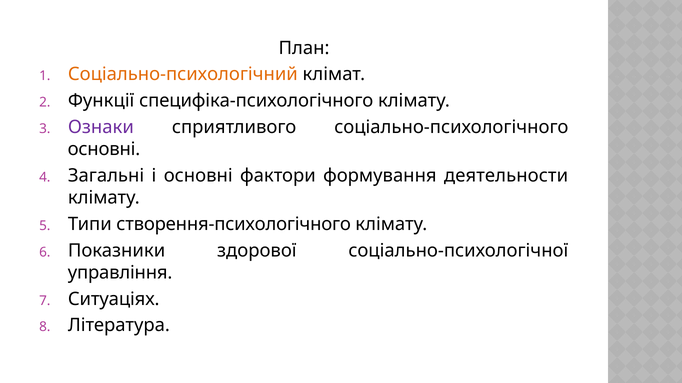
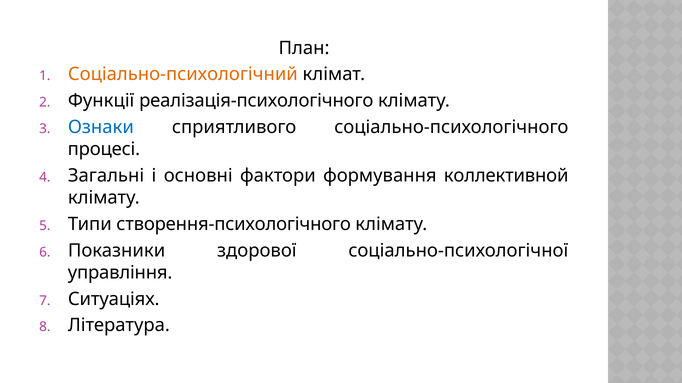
специфіка-психологічного: специфіка-психологічного -> реалізація-психологічного
Ознаки colour: purple -> blue
основні at (104, 149): основні -> процесі
деятельности: деятельности -> коллективной
